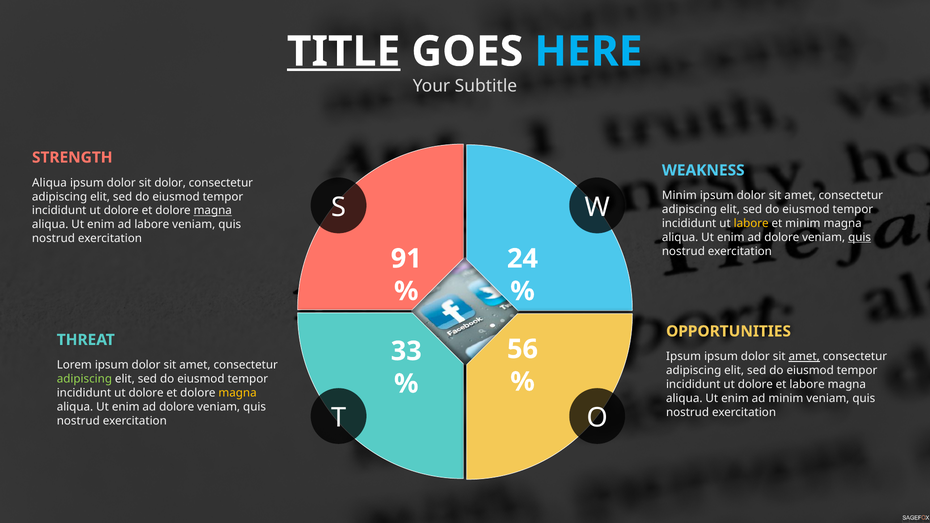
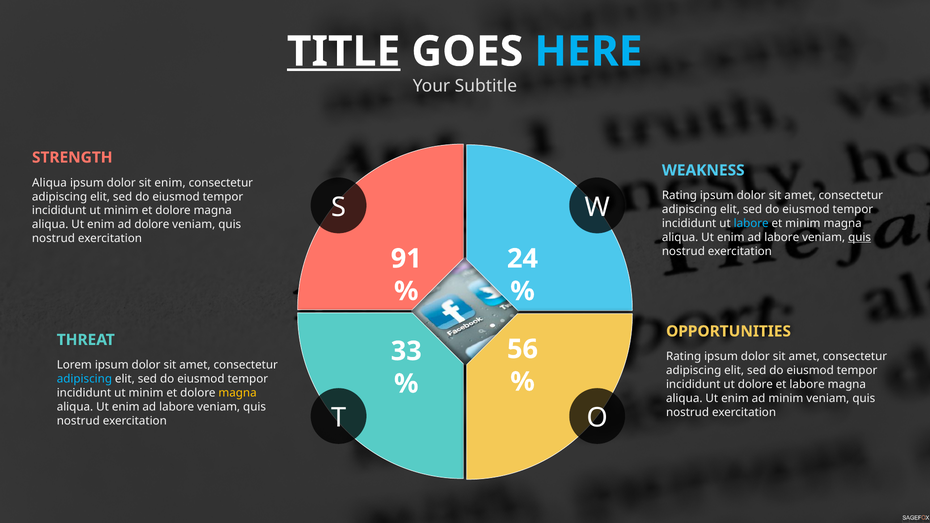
sit dolor: dolor -> enim
Minim at (679, 196): Minim -> Rating
dolore at (121, 211): dolore -> minim
magna at (213, 211) underline: present -> none
labore at (751, 224) colour: yellow -> light blue
ad labore: labore -> dolore
dolore at (782, 237): dolore -> labore
Ipsum at (684, 357): Ipsum -> Rating
amet at (804, 357) underline: present -> none
adipiscing at (84, 379) colour: light green -> light blue
dolore at (146, 393): dolore -> minim
dolore at (177, 407): dolore -> labore
